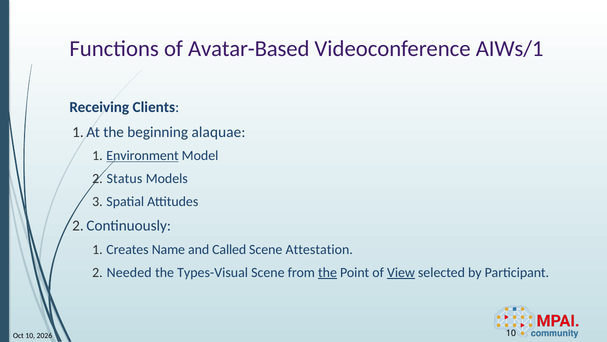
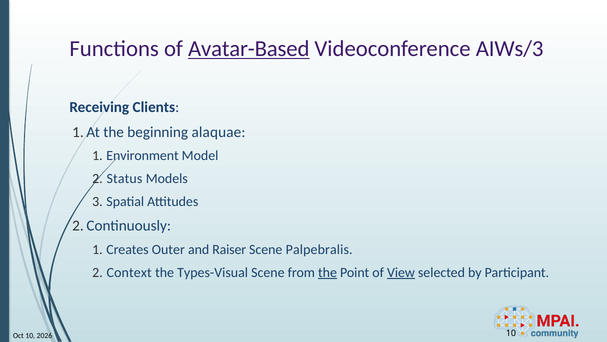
Avatar-Based underline: none -> present
AIWs/1: AIWs/1 -> AIWs/3
Environment underline: present -> none
Name: Name -> Outer
Called: Called -> Raiser
Attestation: Attestation -> Palpebralis
Needed: Needed -> Context
